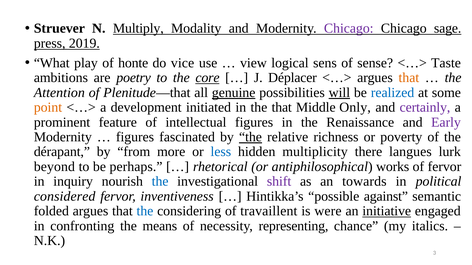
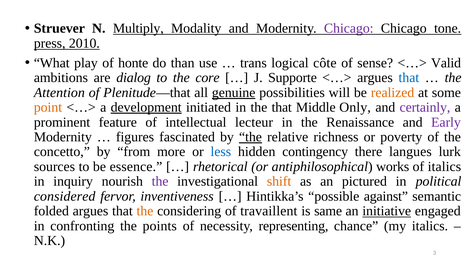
sage: sage -> tone
2019: 2019 -> 2010
vice: vice -> than
view: view -> trans
sens: sens -> côte
Taste: Taste -> Valid
poetry: poetry -> dialog
core underline: present -> none
Déplacer: Déplacer -> Supporte
that at (409, 78) colour: orange -> blue
will underline: present -> none
realized colour: blue -> orange
development underline: none -> present
intellectual figures: figures -> lecteur
dérapant: dérapant -> concetto
multiplicity: multiplicity -> contingency
beyond: beyond -> sources
perhaps: perhaps -> essence
of fervor: fervor -> italics
the at (160, 182) colour: blue -> purple
shift colour: purple -> orange
towards: towards -> pictured
the at (145, 211) colour: blue -> orange
were: were -> same
means: means -> points
